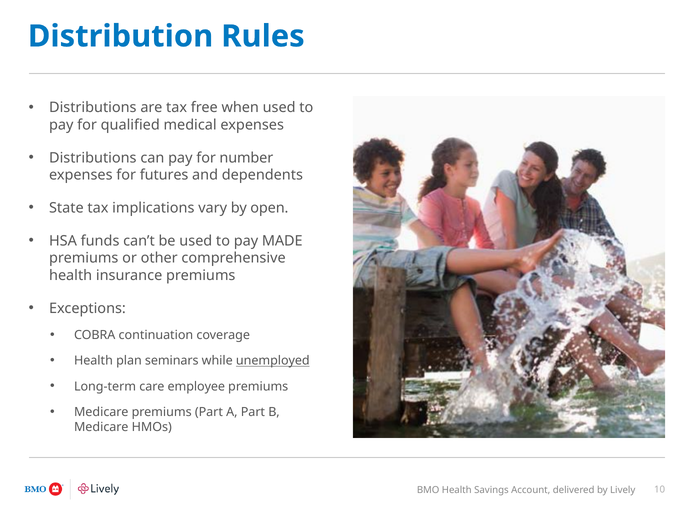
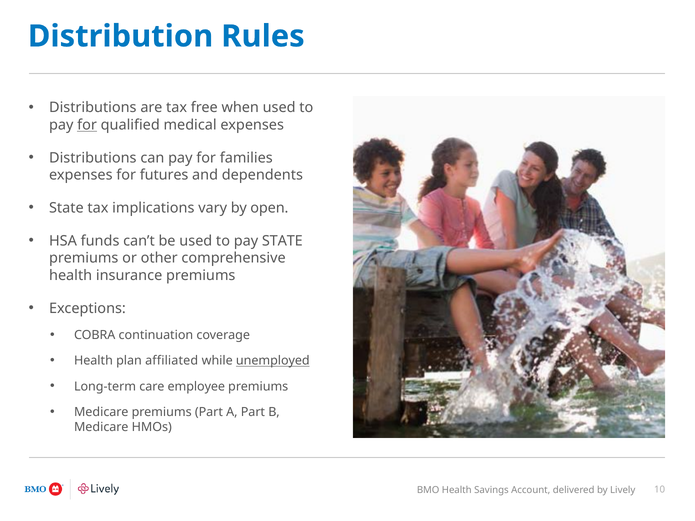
for at (87, 125) underline: none -> present
number: number -> families
pay MADE: MADE -> STATE
seminars: seminars -> affiliated
